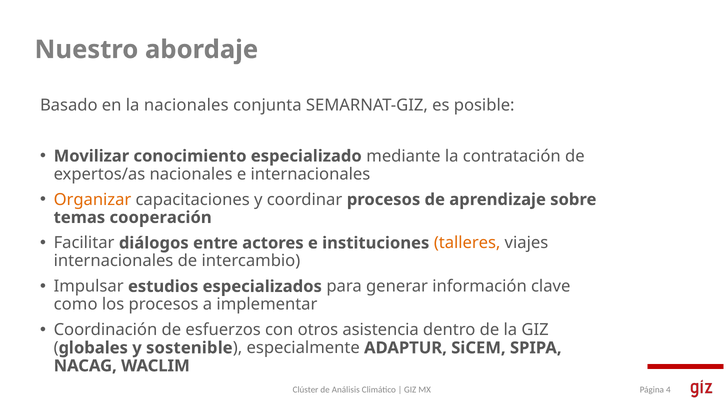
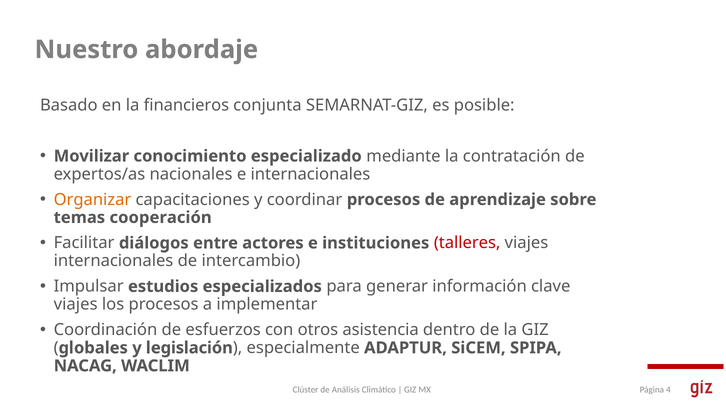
la nacionales: nacionales -> financieros
talleres colour: orange -> red
como at (76, 305): como -> viajes
sostenible: sostenible -> legislación
